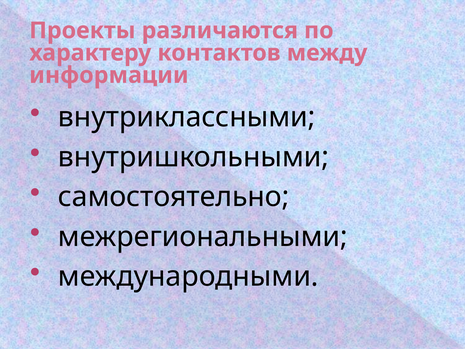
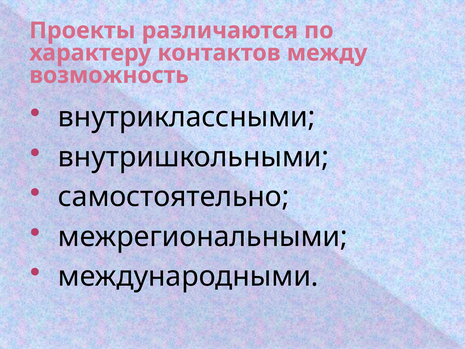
информации: информации -> возможность
